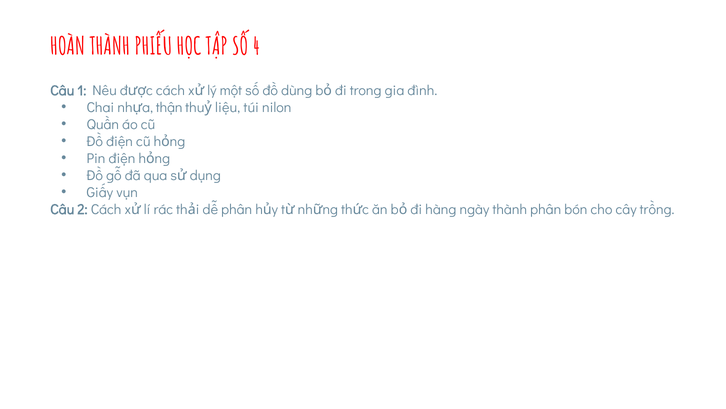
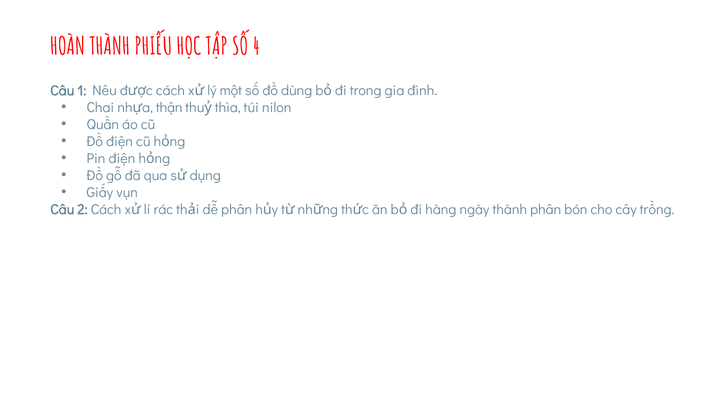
liệu: liệu -> thìa
